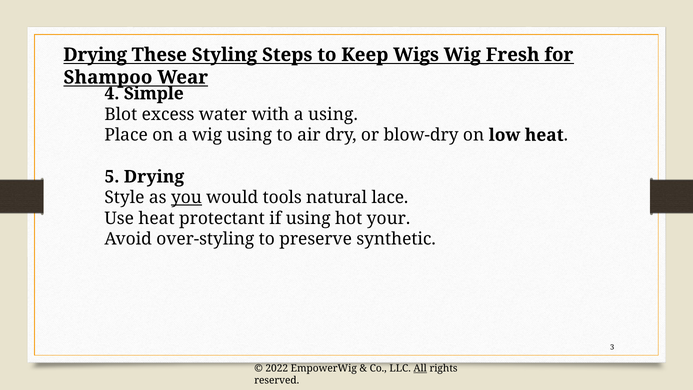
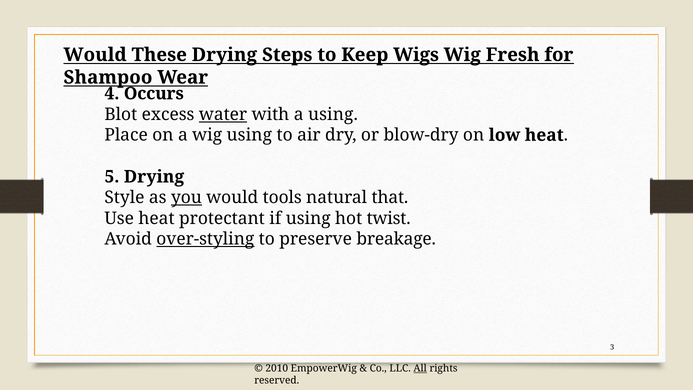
Drying at (95, 55): Drying -> Would
These Styling: Styling -> Drying
Simple: Simple -> Occurs
water underline: none -> present
lace: lace -> that
your: your -> twist
over-styling underline: none -> present
synthetic: synthetic -> breakage
2022: 2022 -> 2010
